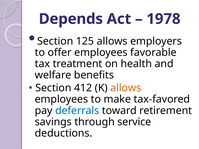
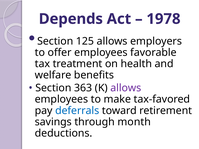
412: 412 -> 363
allows at (126, 88) colour: orange -> purple
service: service -> month
